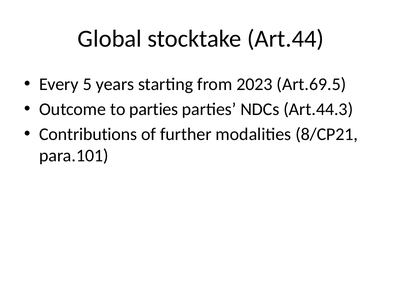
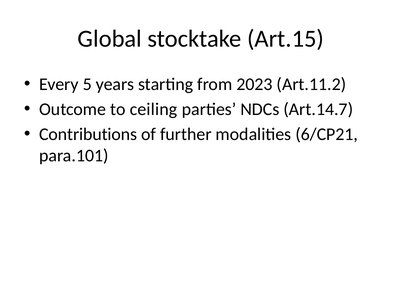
Art.44: Art.44 -> Art.15
Art.69.5: Art.69.5 -> Art.11.2
to parties: parties -> ceiling
Art.44.3: Art.44.3 -> Art.14.7
8/CP21: 8/CP21 -> 6/CP21
